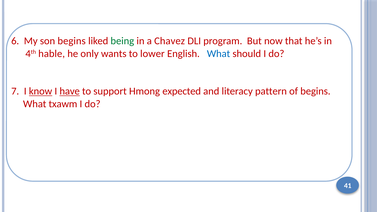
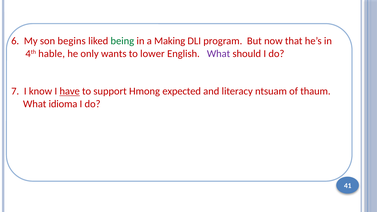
Chavez: Chavez -> Making
What at (219, 54) colour: blue -> purple
know underline: present -> none
pattern: pattern -> ntsuam
of begins: begins -> thaum
txawm: txawm -> idioma
